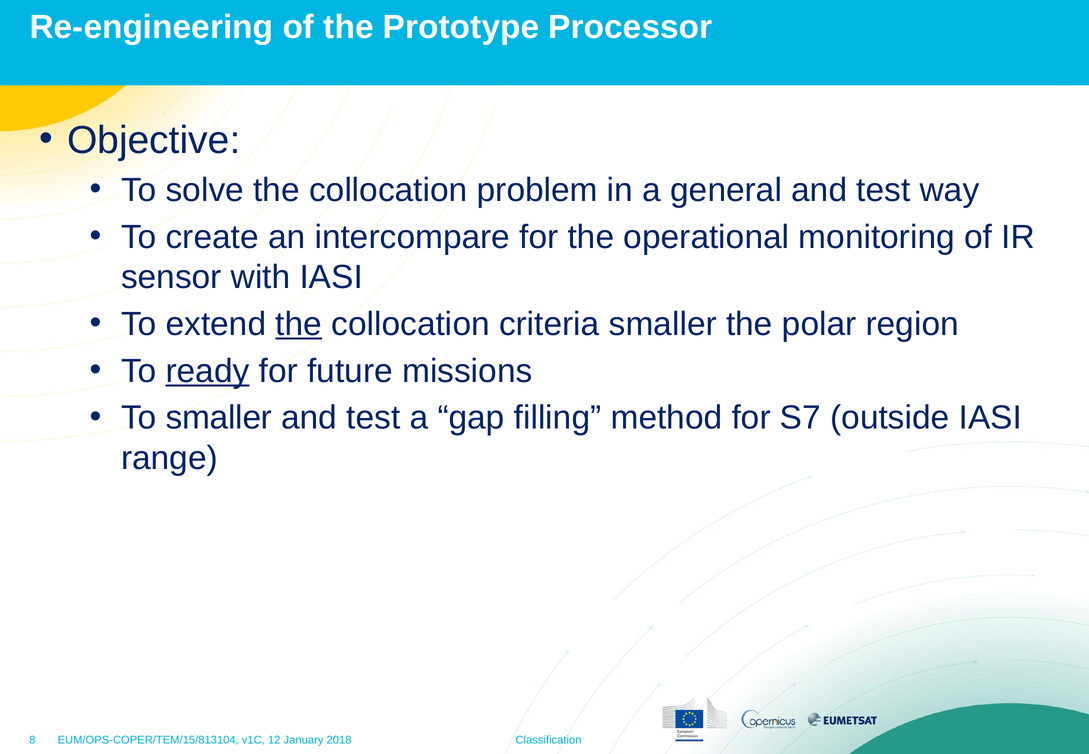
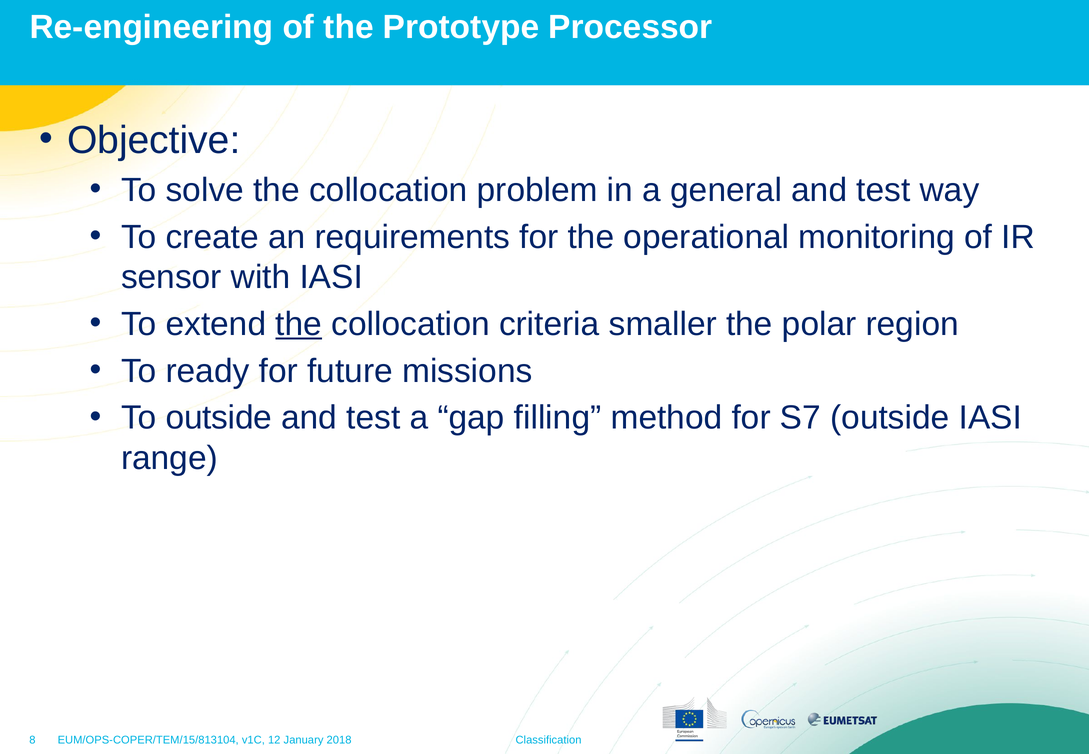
intercompare: intercompare -> requirements
ready underline: present -> none
To smaller: smaller -> outside
